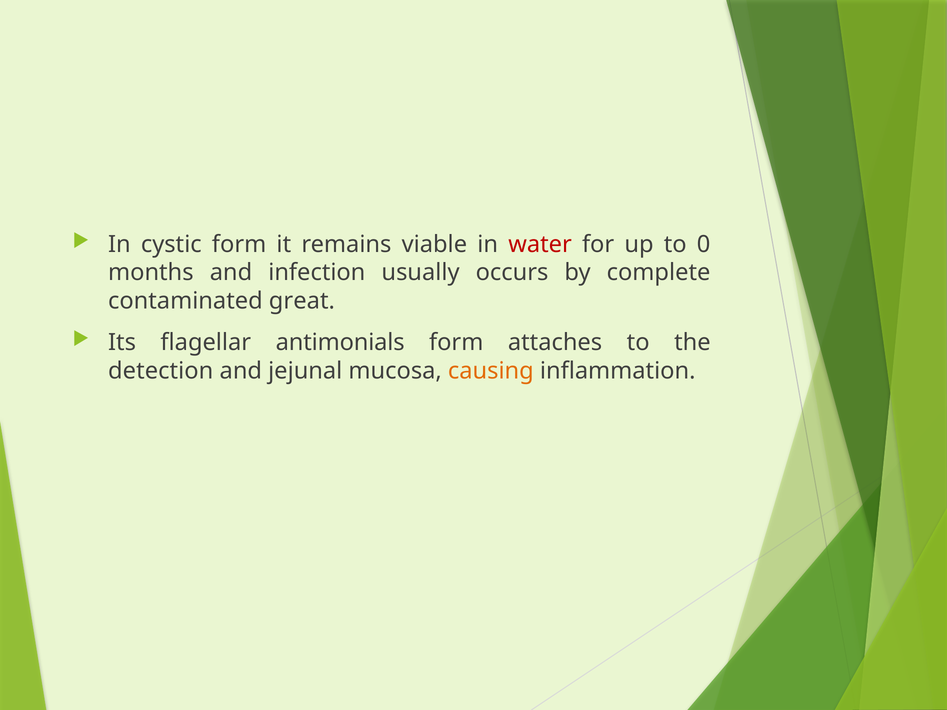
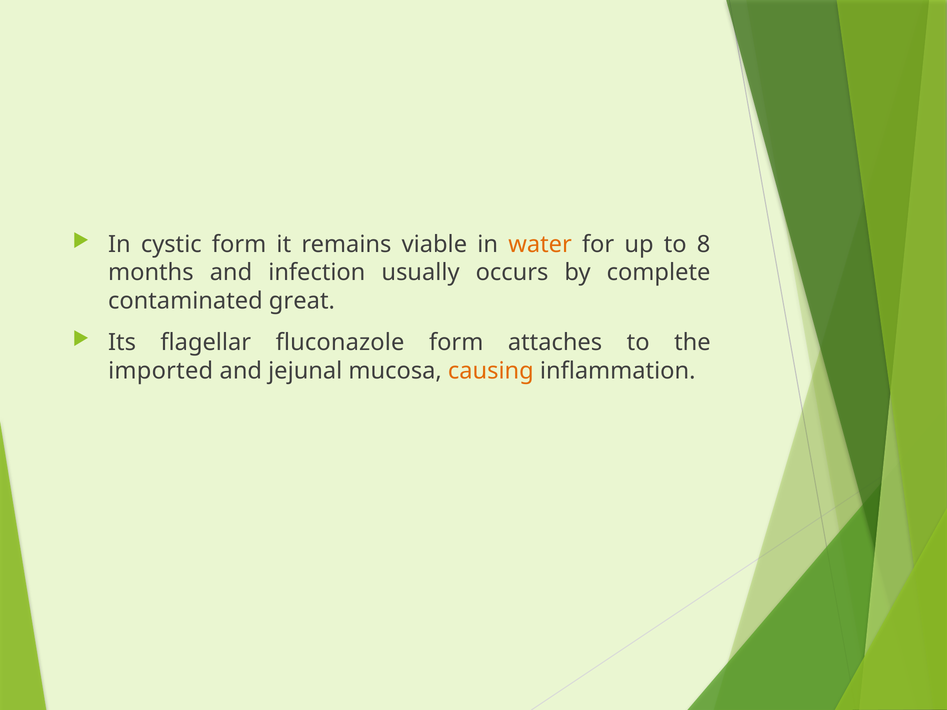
water colour: red -> orange
0: 0 -> 8
antimonials: antimonials -> fluconazole
detection: detection -> imported
